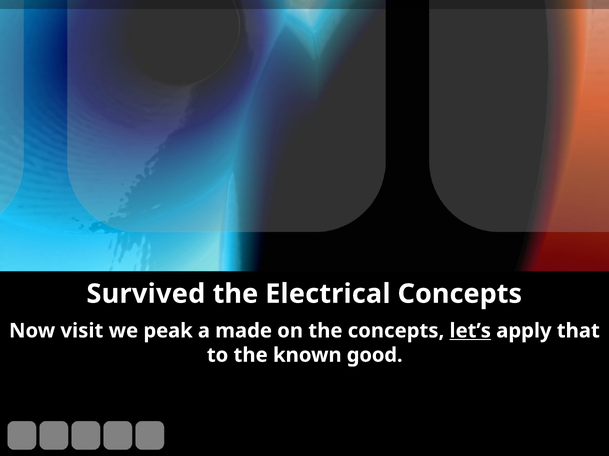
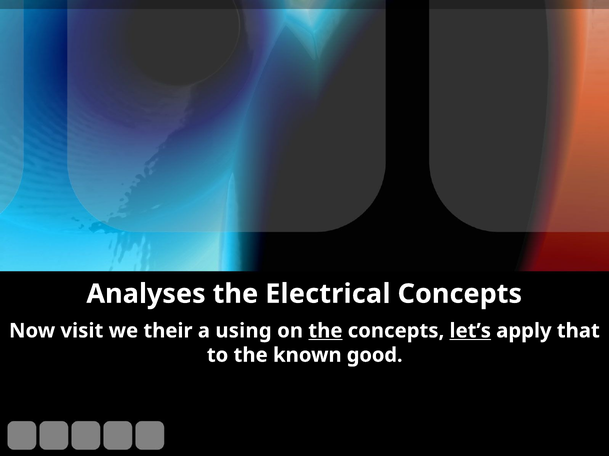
Survived: Survived -> Analyses
peak: peak -> their
made: made -> using
the at (325, 331) underline: none -> present
